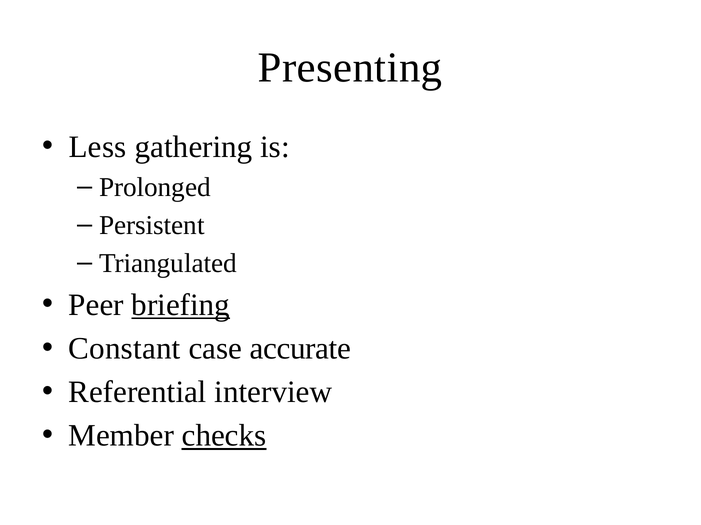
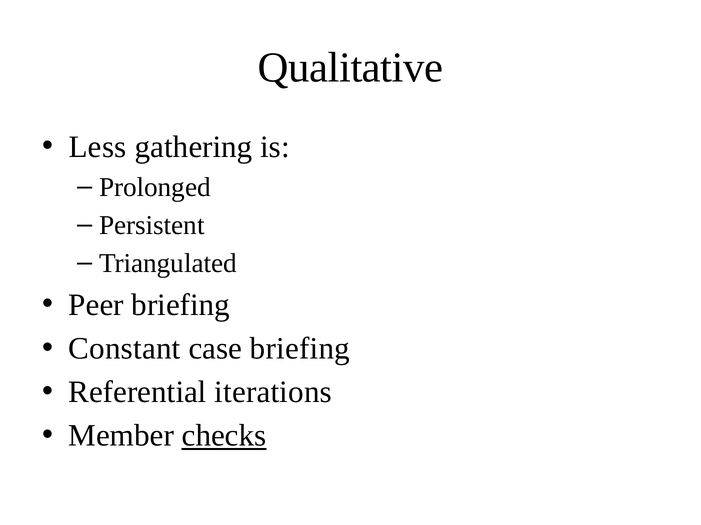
Presenting: Presenting -> Qualitative
briefing at (181, 305) underline: present -> none
case accurate: accurate -> briefing
interview: interview -> iterations
